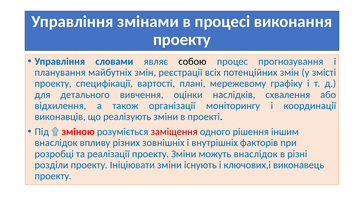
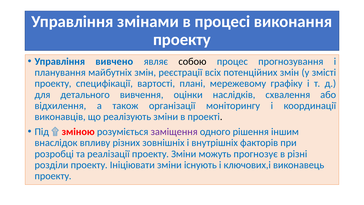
словами: словами -> вивчено
заміщення colour: red -> purple
можуть внаслідок: внаслідок -> прогнозує
